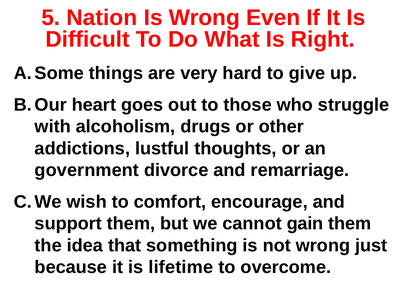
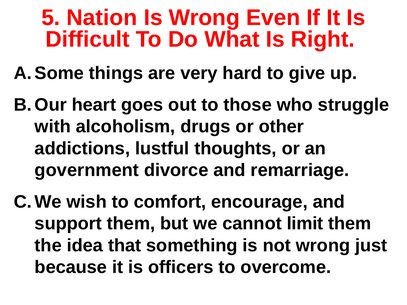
gain: gain -> limit
lifetime: lifetime -> officers
